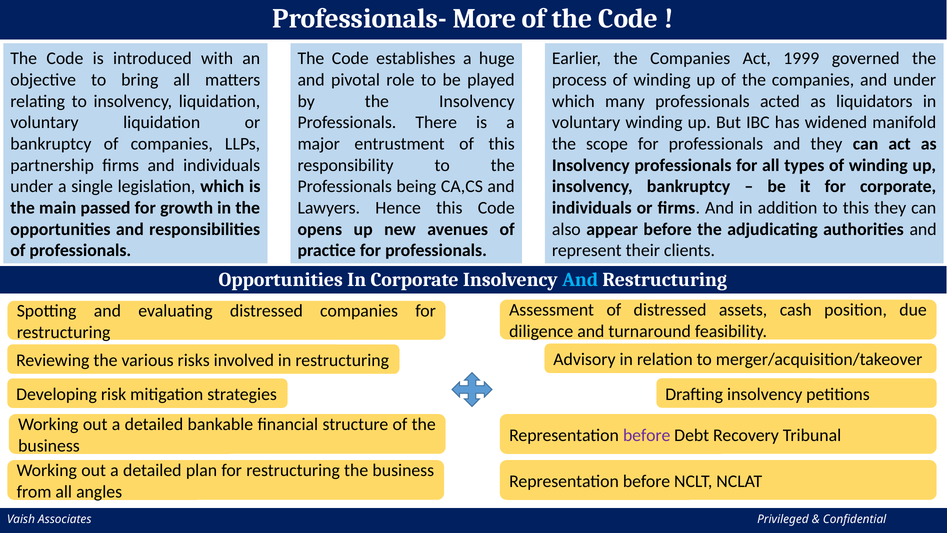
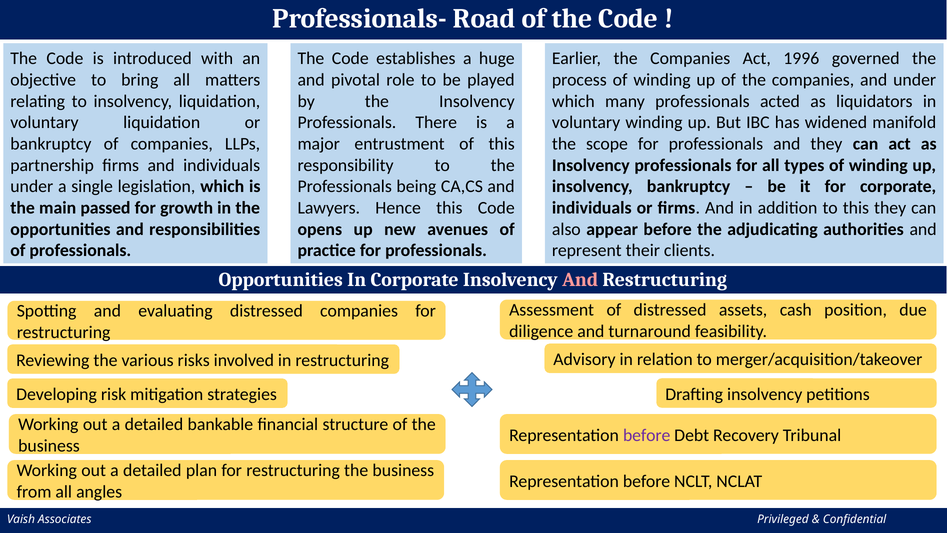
More: More -> Road
1999: 1999 -> 1996
And at (580, 280) colour: light blue -> pink
